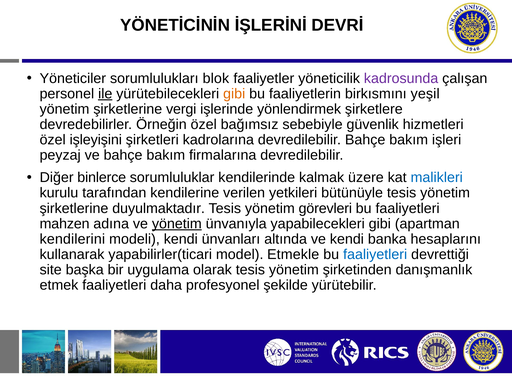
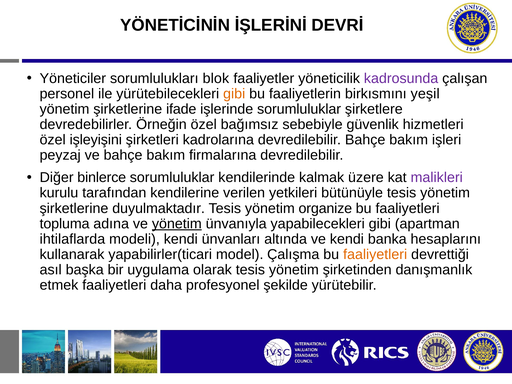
ile underline: present -> none
vergi: vergi -> ifade
işlerinde yönlendirmek: yönlendirmek -> sorumluluklar
malikleri colour: blue -> purple
görevleri: görevleri -> organize
mahzen: mahzen -> topluma
kendilerini: kendilerini -> ihtilaflarda
Etmekle: Etmekle -> Çalışma
faaliyetleri at (375, 254) colour: blue -> orange
site: site -> asıl
